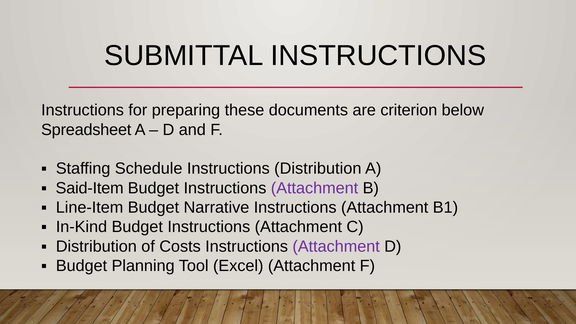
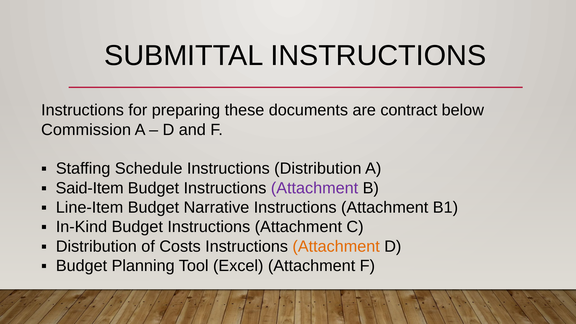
criterion: criterion -> contract
Spreadsheet: Spreadsheet -> Commission
Attachment at (336, 246) colour: purple -> orange
